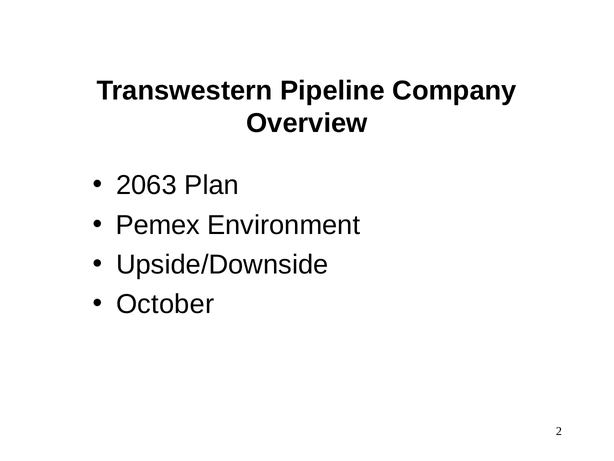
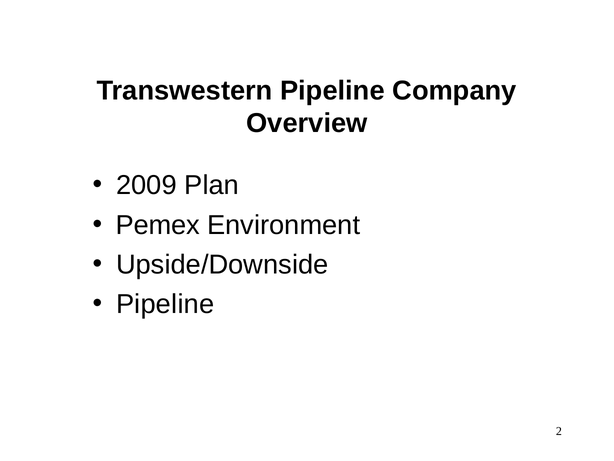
2063: 2063 -> 2009
October at (165, 304): October -> Pipeline
